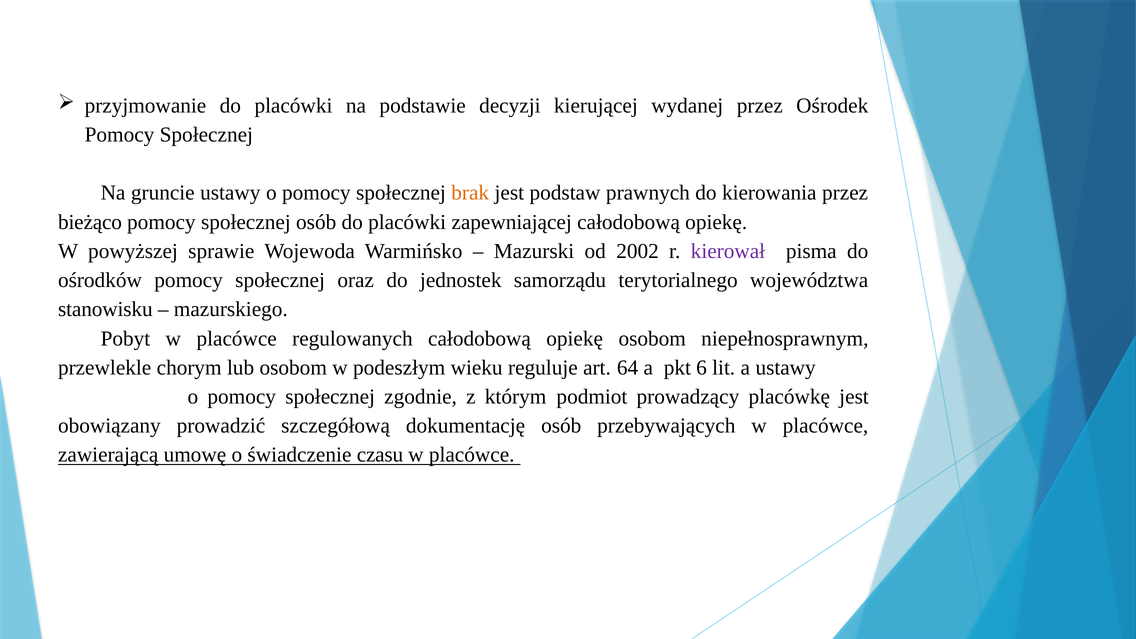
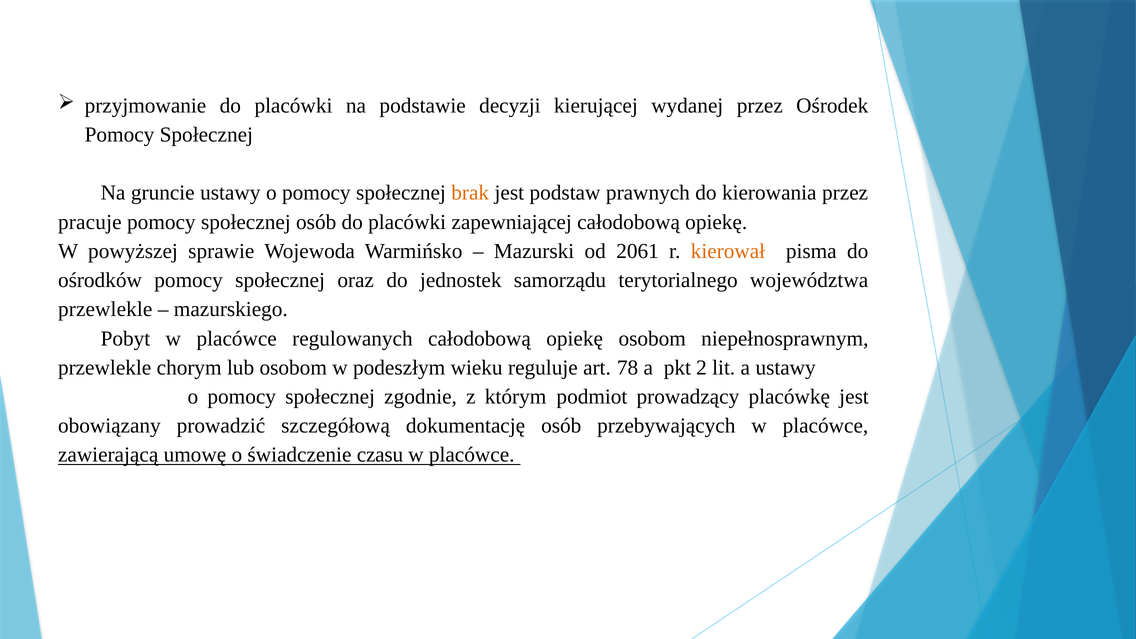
bieżąco: bieżąco -> pracuje
2002: 2002 -> 2061
kierował colour: purple -> orange
stanowisku at (105, 309): stanowisku -> przewlekle
64: 64 -> 78
6: 6 -> 2
